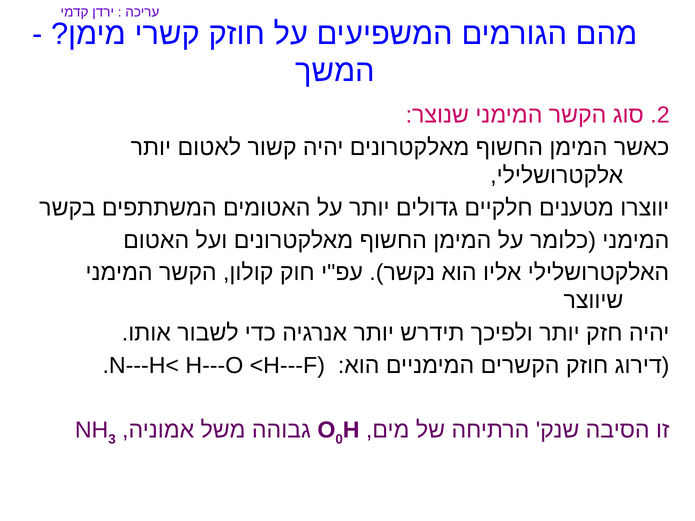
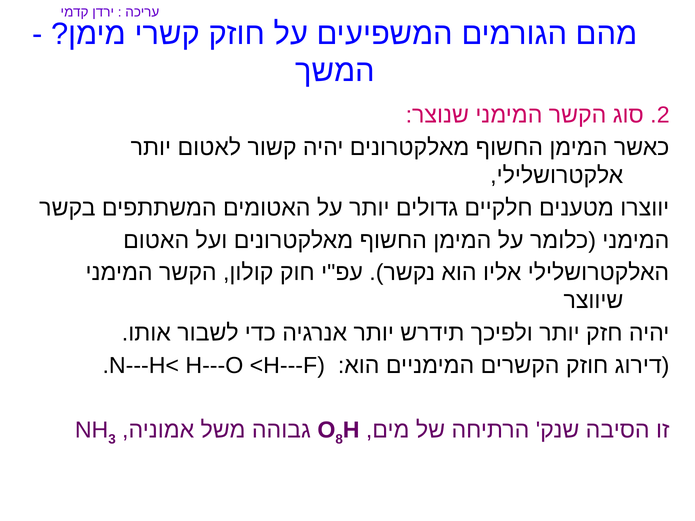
0: 0 -> 8
